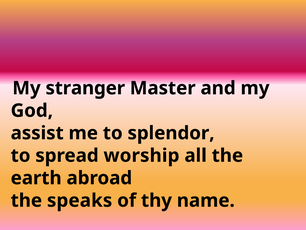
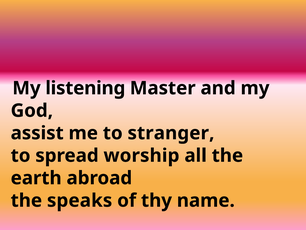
stranger: stranger -> listening
splendor: splendor -> stranger
